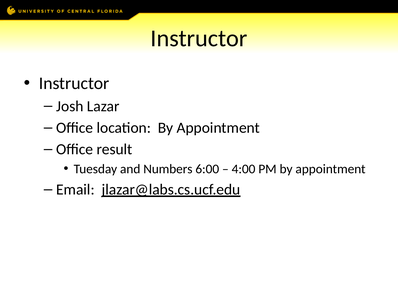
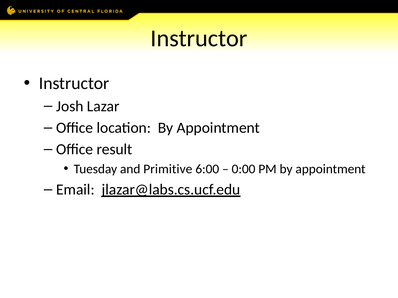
Numbers: Numbers -> Primitive
4:00: 4:00 -> 0:00
